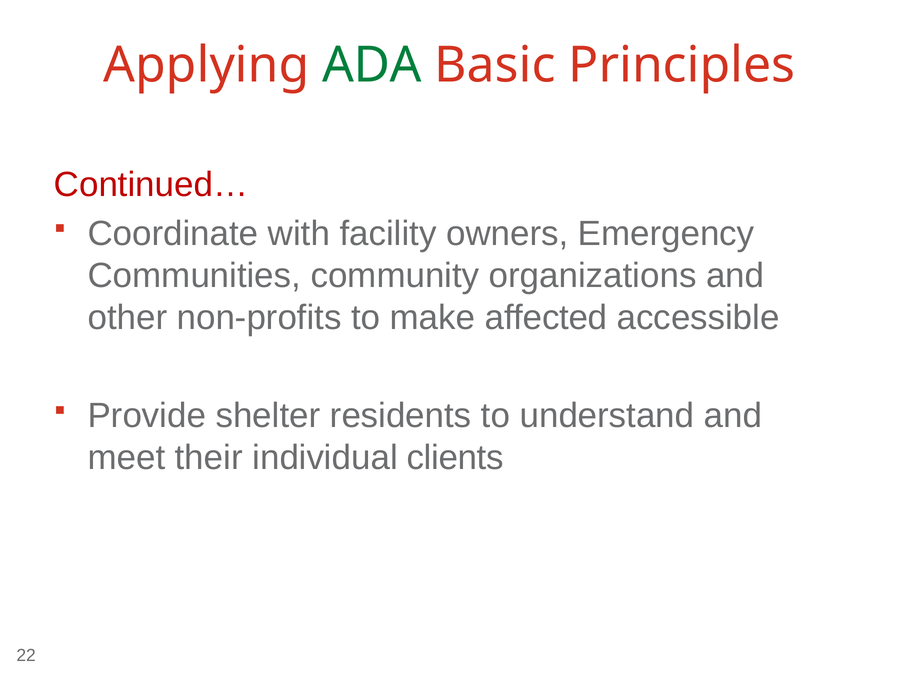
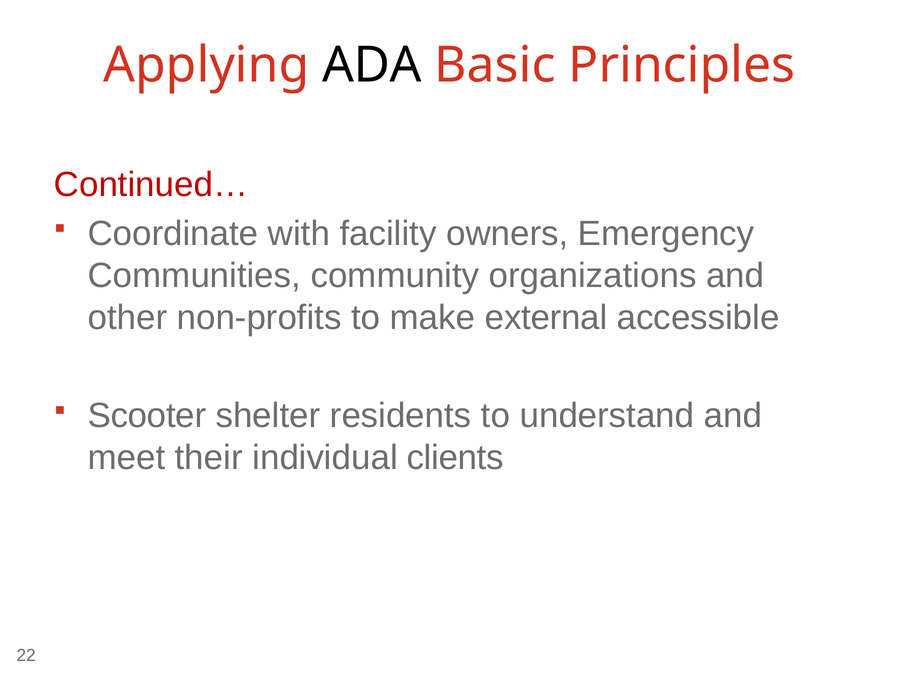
ADA colour: green -> black
affected: affected -> external
Provide: Provide -> Scooter
